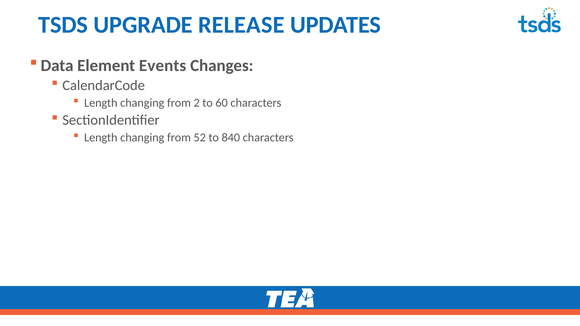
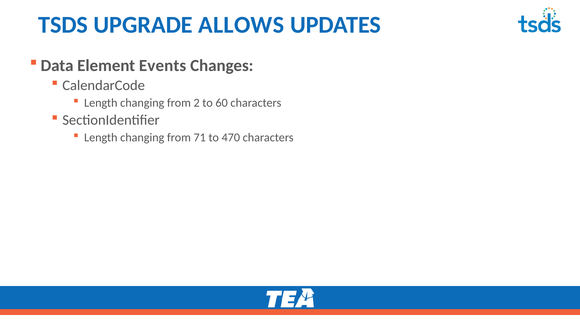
RELEASE: RELEASE -> ALLOWS
52: 52 -> 71
840: 840 -> 470
